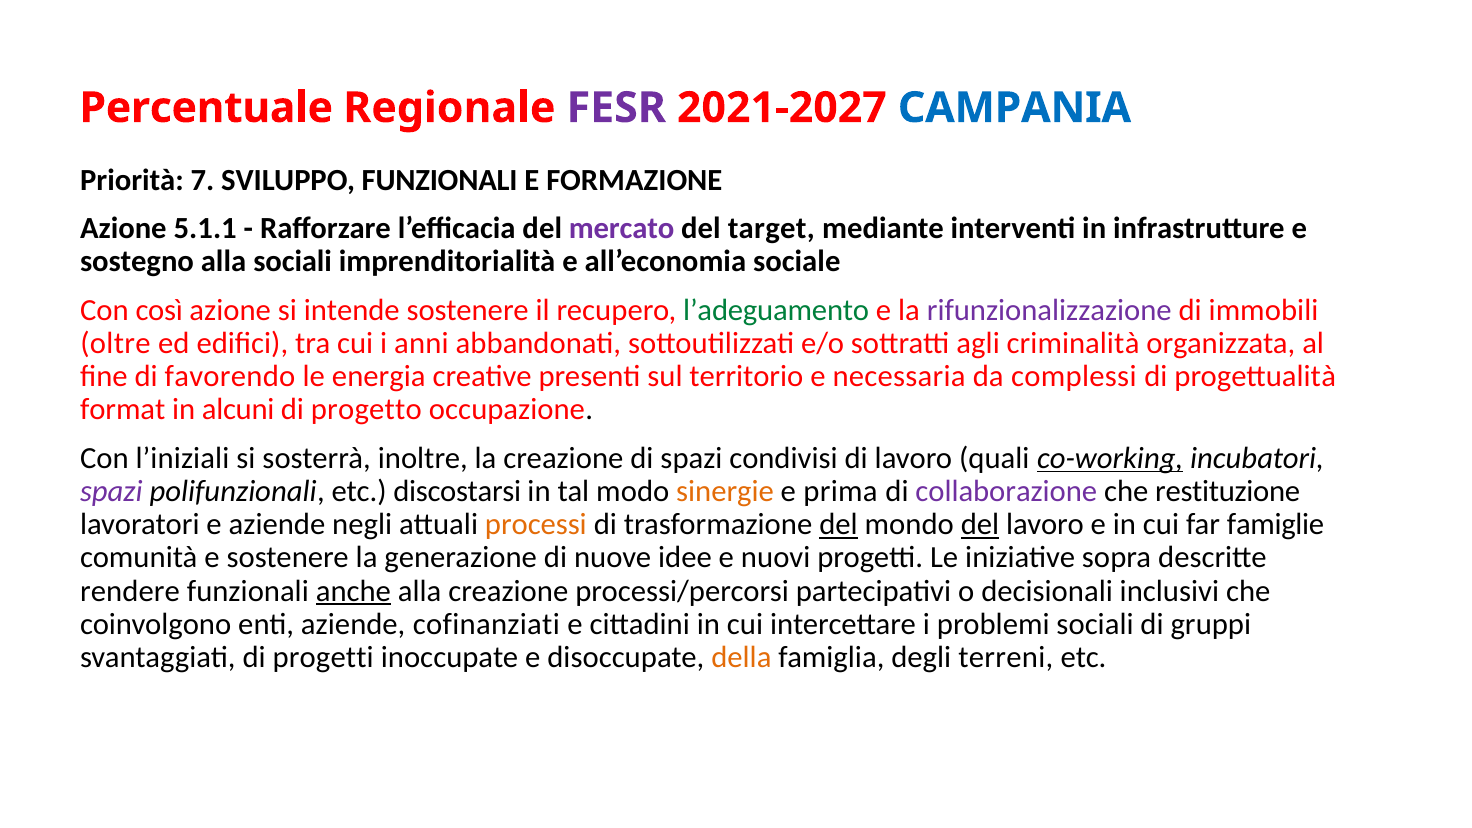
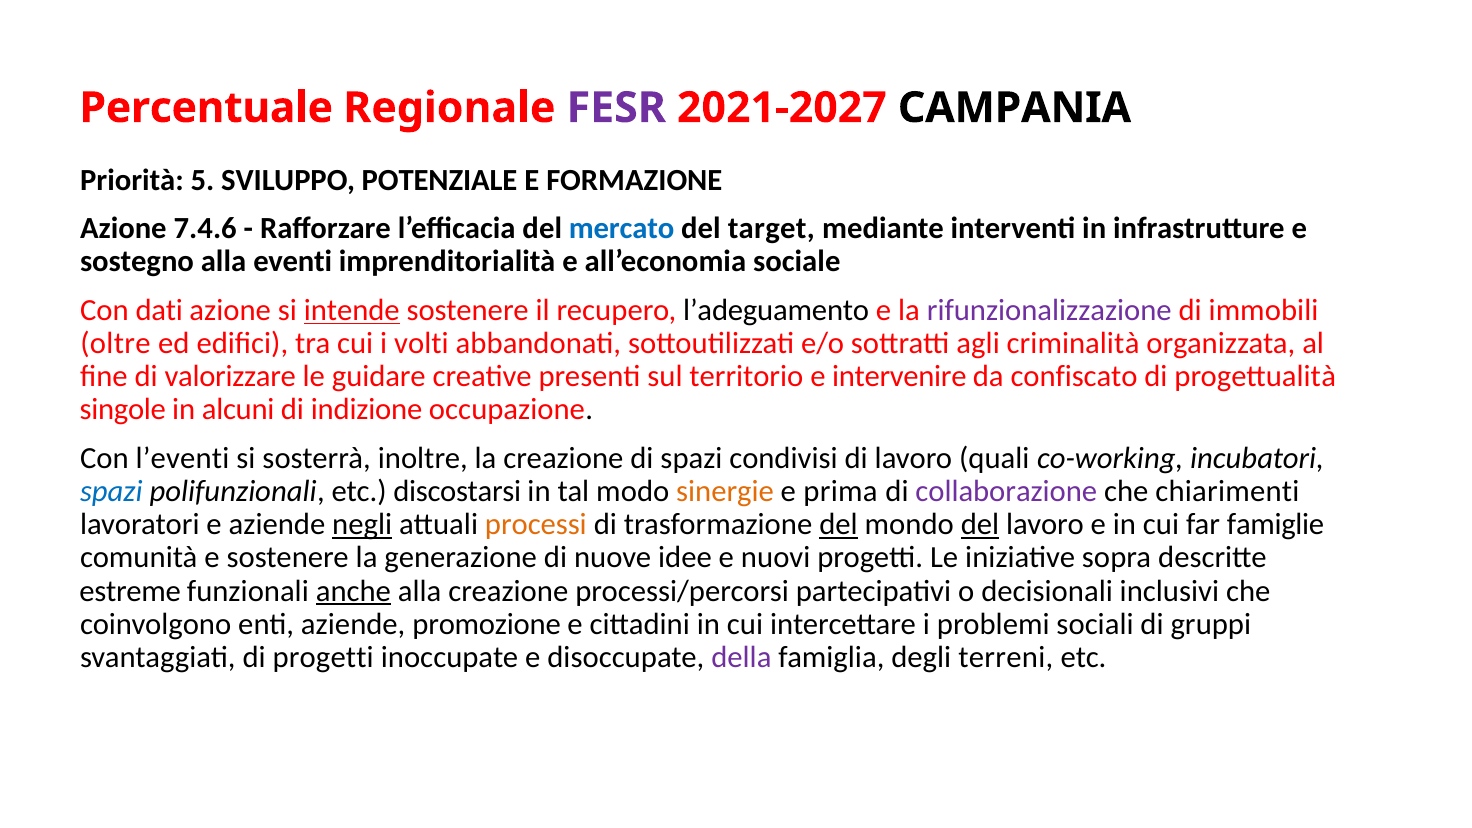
CAMPANIA colour: blue -> black
7: 7 -> 5
SVILUPPO FUNZIONALI: FUNZIONALI -> POTENZIALE
5.1.1: 5.1.1 -> 7.4.6
mercato colour: purple -> blue
alla sociali: sociali -> eventi
così: così -> dati
intende underline: none -> present
l’adeguamento colour: green -> black
anni: anni -> volti
favorendo: favorendo -> valorizzare
energia: energia -> guidare
necessaria: necessaria -> intervenire
complessi: complessi -> confiscato
format: format -> singole
progetto: progetto -> indizione
l’iniziali: l’iniziali -> l’eventi
co-working underline: present -> none
spazi at (111, 491) colour: purple -> blue
restituzione: restituzione -> chiarimenti
negli underline: none -> present
rendere: rendere -> estreme
cofinanziati: cofinanziati -> promozione
della colour: orange -> purple
